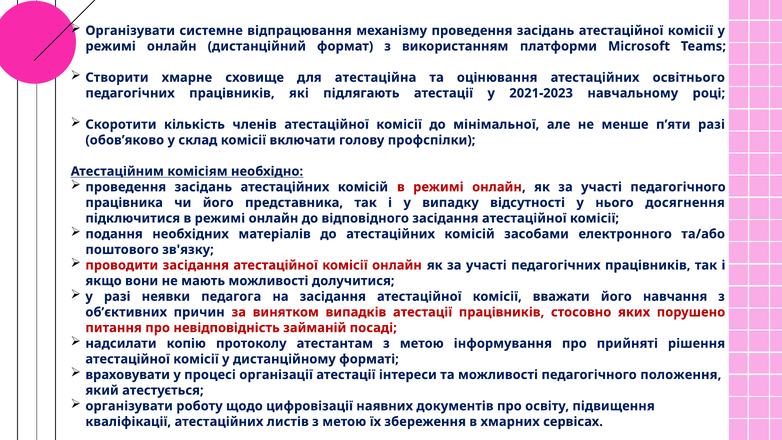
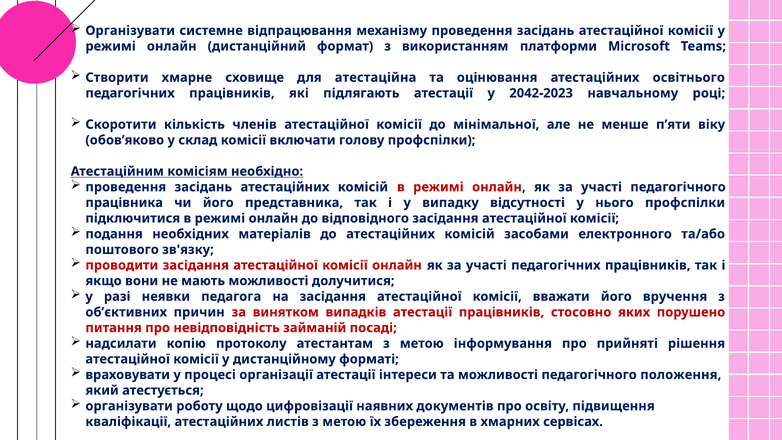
2021-2023: 2021-2023 -> 2042-2023
п’яти разі: разі -> віку
нього досягнення: досягнення -> профспілки
навчання: навчання -> вручення
